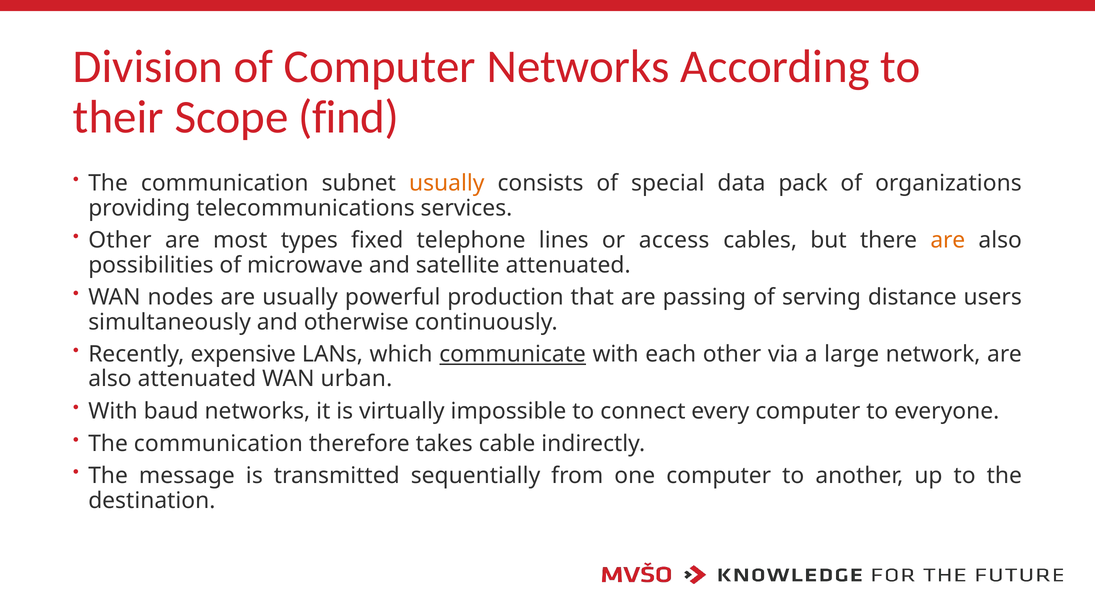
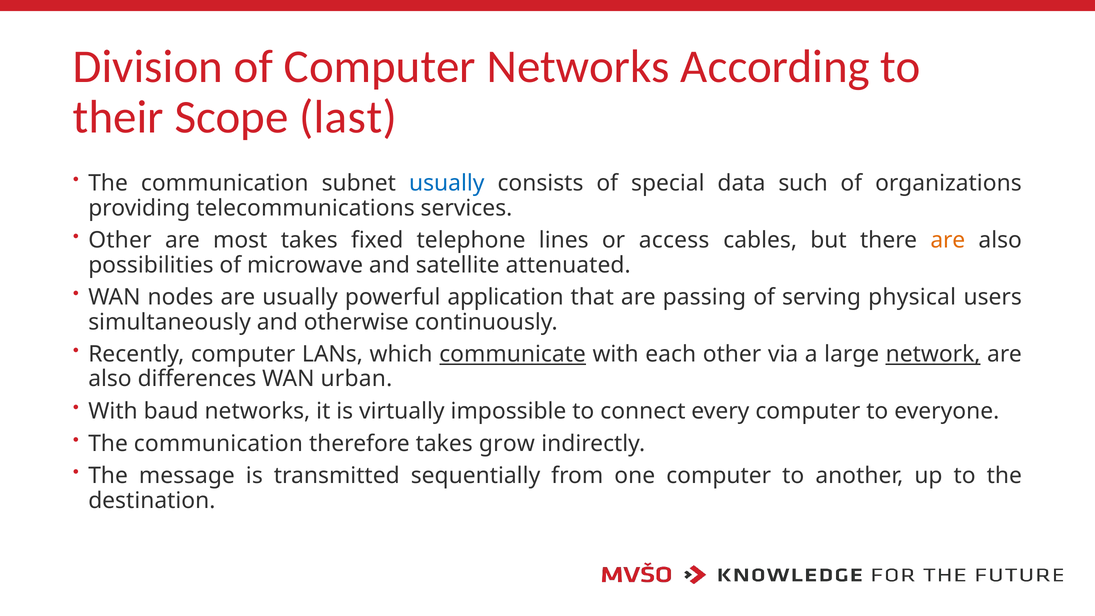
find: find -> last
usually at (447, 183) colour: orange -> blue
pack: pack -> such
most types: types -> takes
production: production -> application
distance: distance -> physical
Recently expensive: expensive -> computer
network underline: none -> present
also attenuated: attenuated -> differences
cable: cable -> grow
